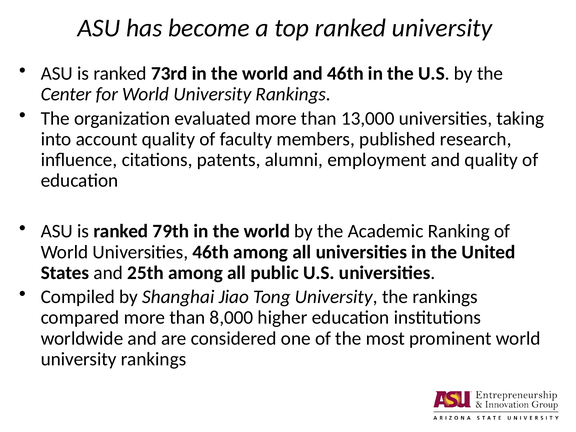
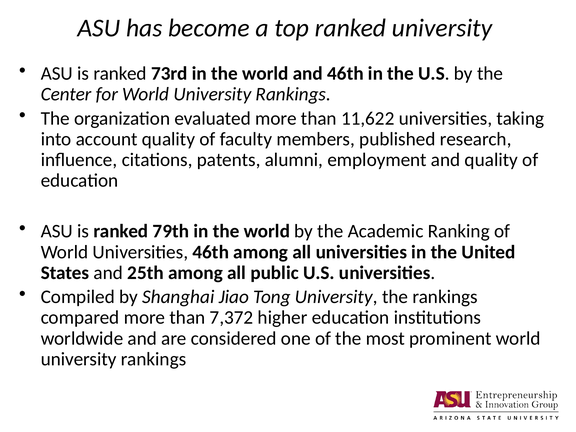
13,000: 13,000 -> 11,622
8,000: 8,000 -> 7,372
